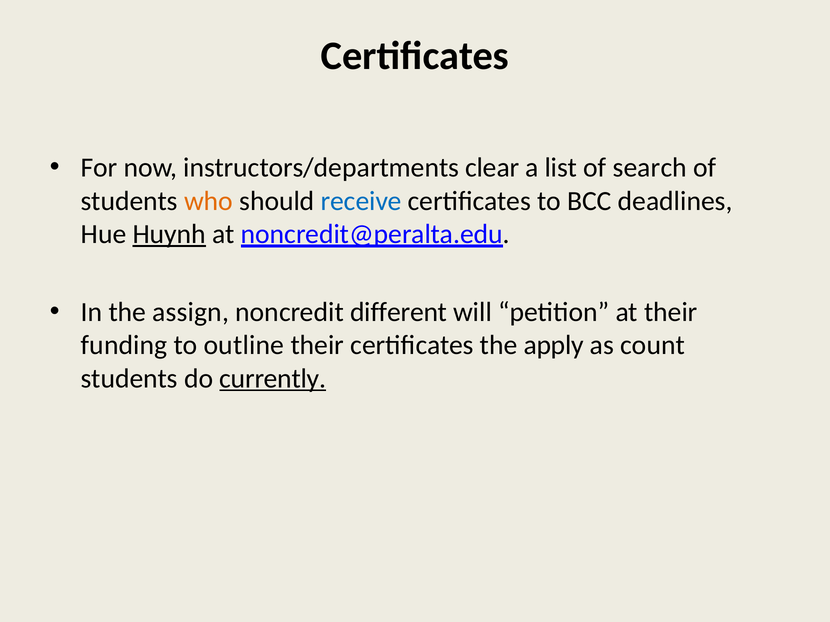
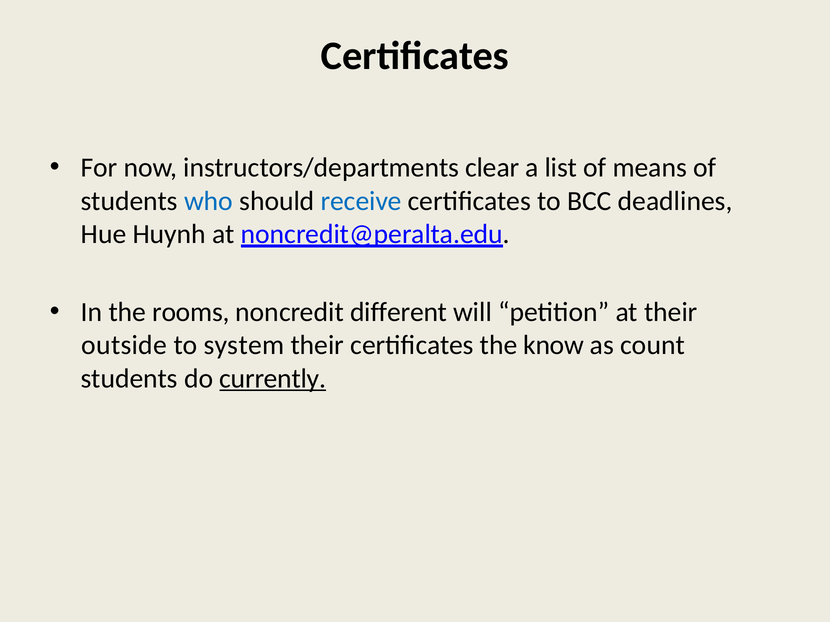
search: search -> means
who colour: orange -> blue
Huynh underline: present -> none
assign: assign -> rooms
funding: funding -> outside
outline: outline -> system
apply: apply -> know
